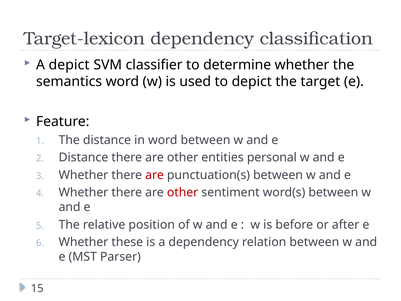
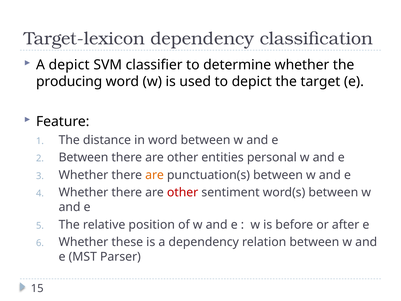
semantics: semantics -> producing
Distance at (83, 157): Distance -> Between
are at (155, 175) colour: red -> orange
